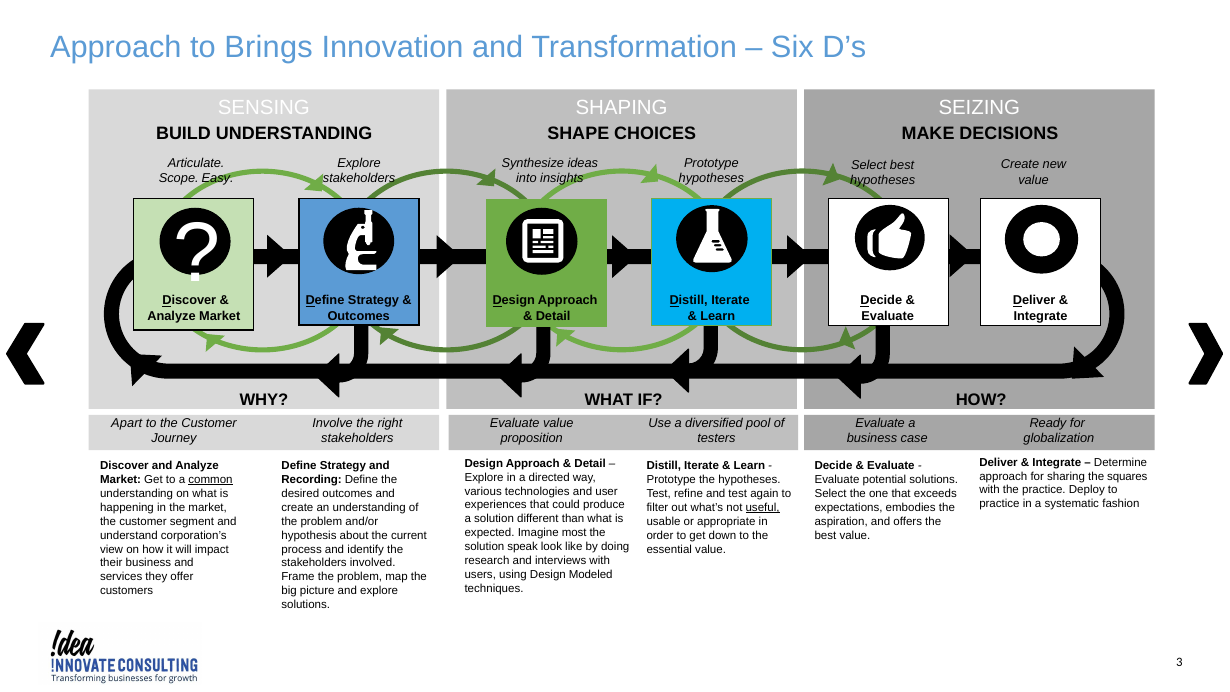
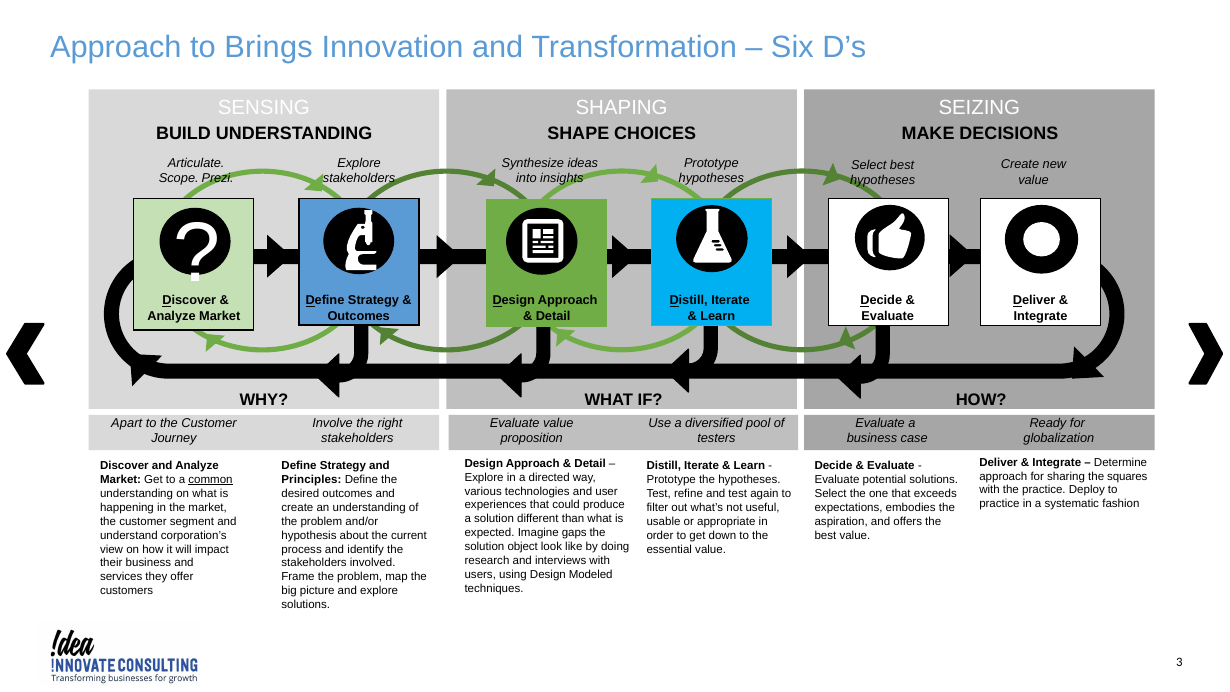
Easy: Easy -> Prezi
Recording: Recording -> Principles
useful underline: present -> none
most: most -> gaps
speak: speak -> object
